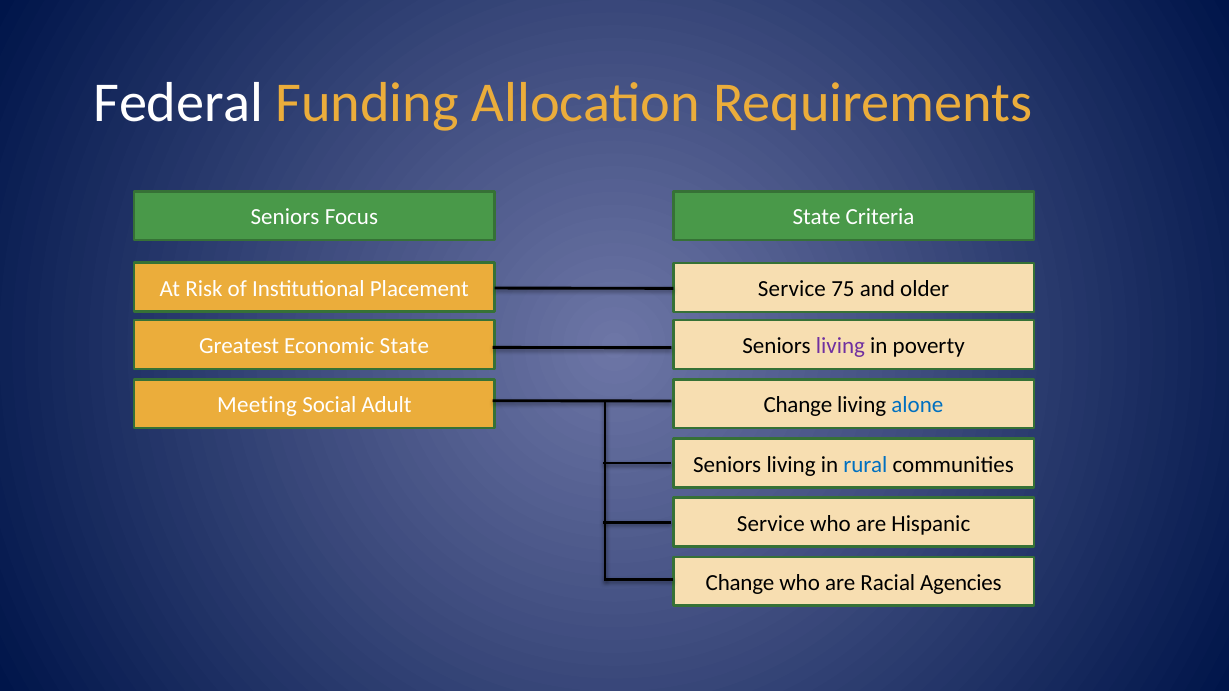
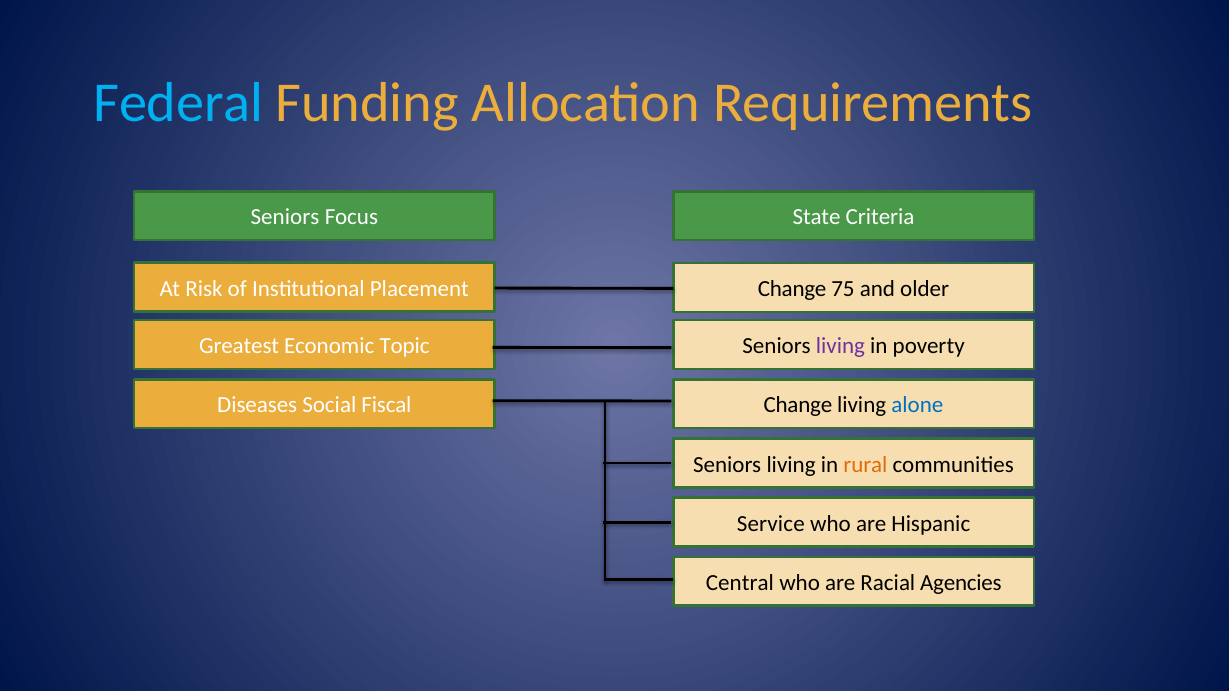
Federal colour: white -> light blue
Service at (792, 289): Service -> Change
Economic State: State -> Topic
Meeting: Meeting -> Diseases
Adult: Adult -> Fiscal
rural colour: blue -> orange
Change at (740, 583): Change -> Central
